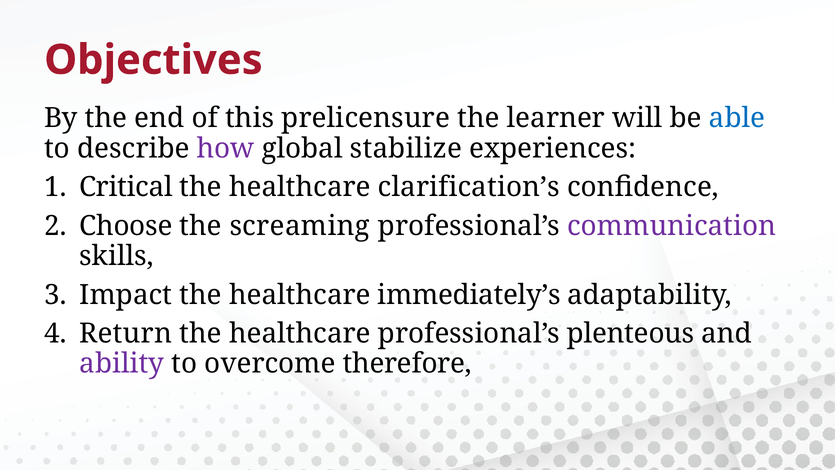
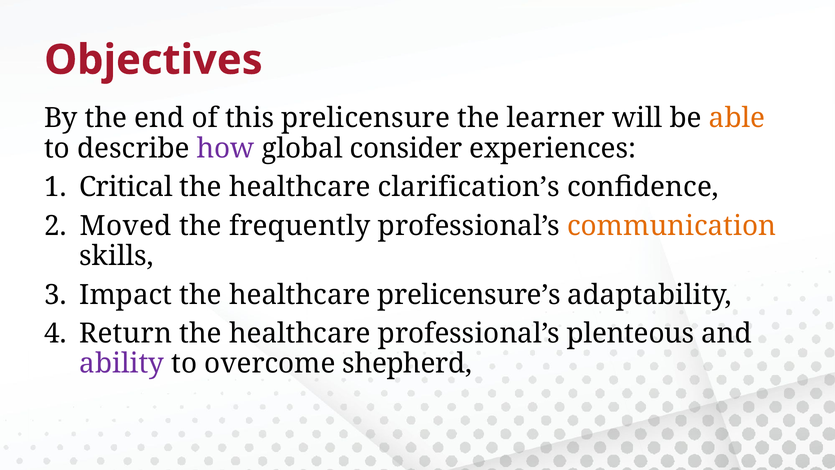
able colour: blue -> orange
stabilize: stabilize -> consider
Choose: Choose -> Moved
screaming: screaming -> frequently
communication colour: purple -> orange
immediately’s: immediately’s -> prelicensure’s
therefore: therefore -> shepherd
